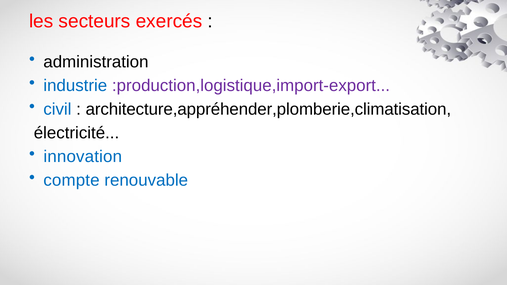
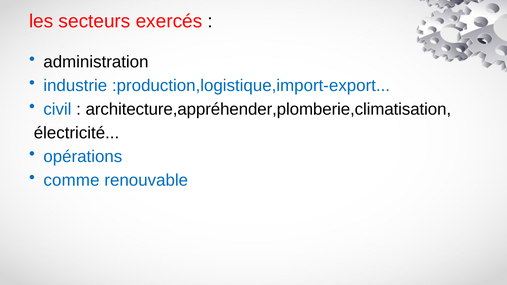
:production,logistique,import-export colour: purple -> blue
innovation: innovation -> opérations
compte: compte -> comme
